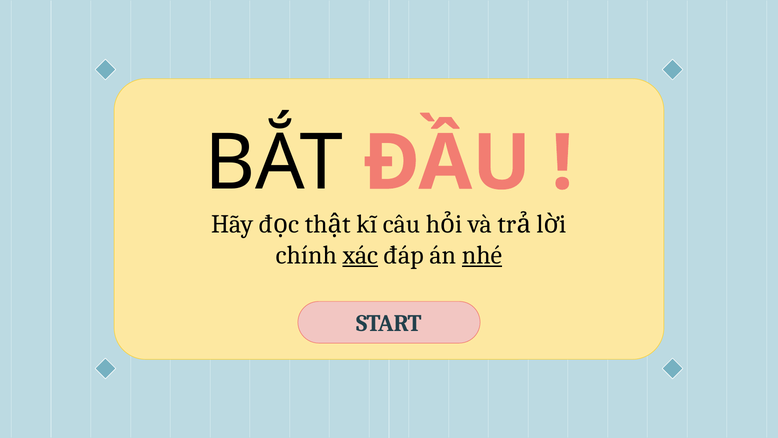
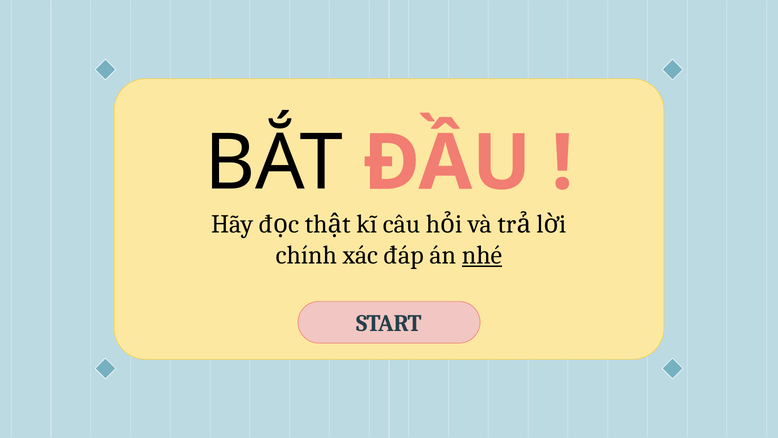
xác underline: present -> none
